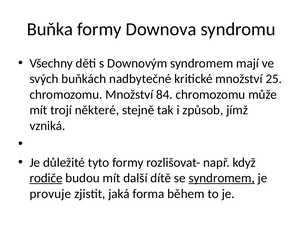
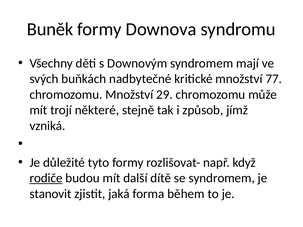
Buňka: Buňka -> Buněk
25: 25 -> 77
84: 84 -> 29
syndromem at (222, 178) underline: present -> none
provuje: provuje -> stanovit
